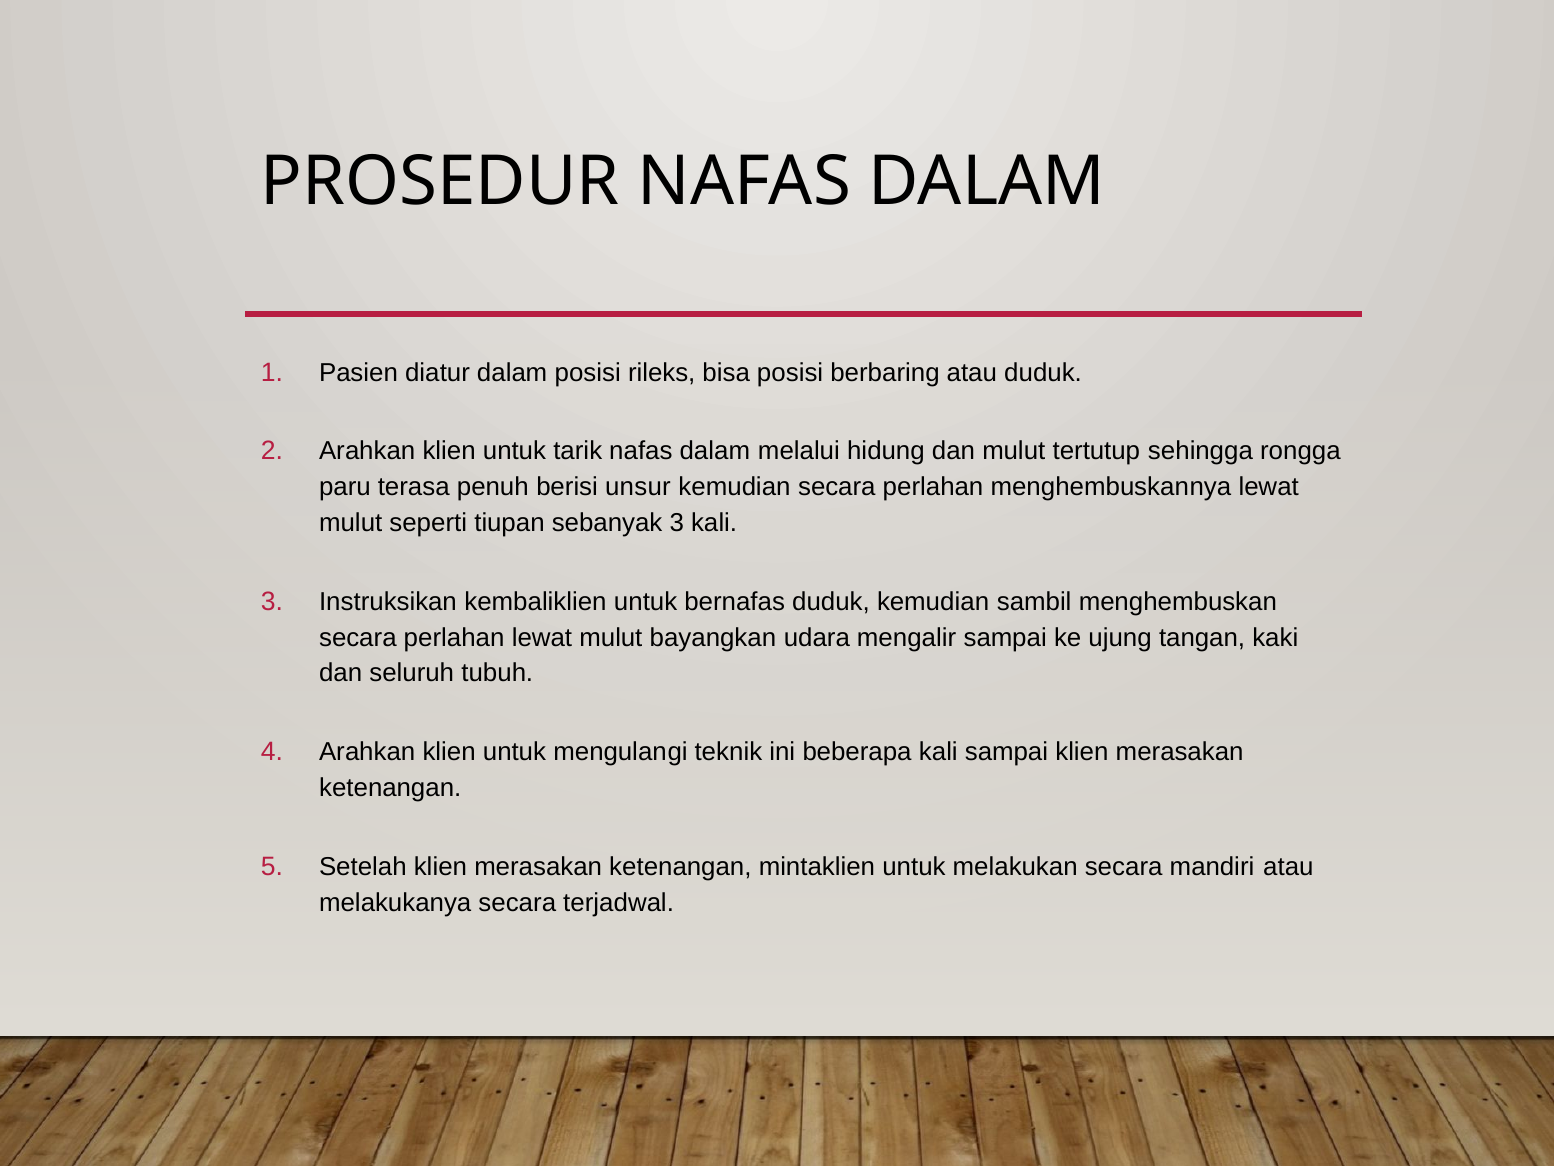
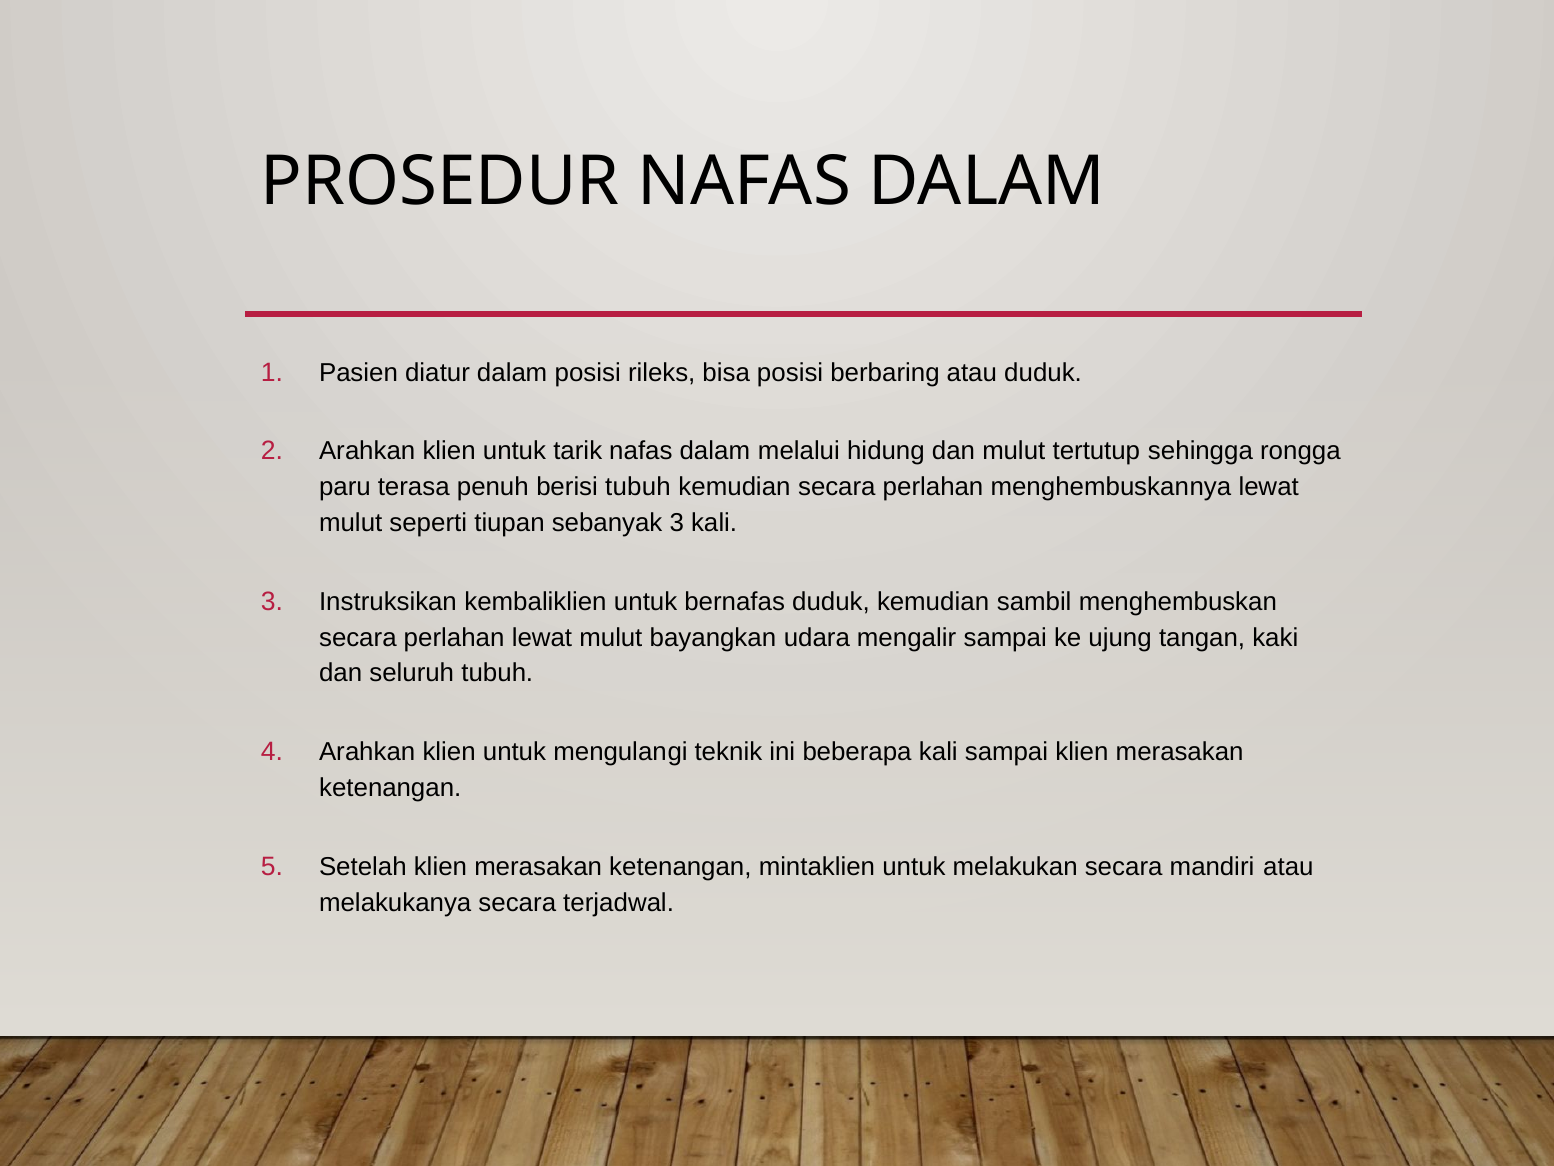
berisi unsur: unsur -> tubuh
